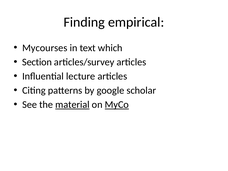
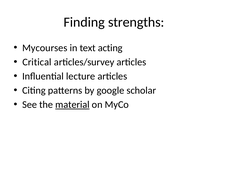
empirical: empirical -> strengths
which: which -> acting
Section: Section -> Critical
MyCo underline: present -> none
